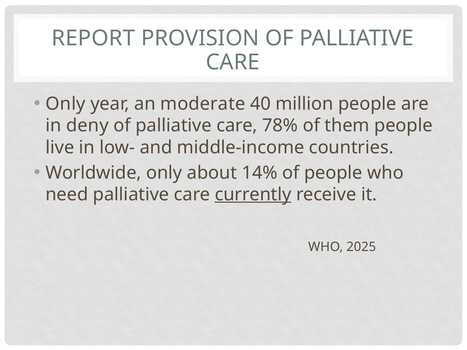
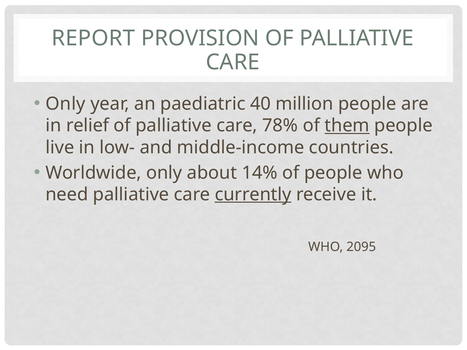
moderate: moderate -> paediatric
deny: deny -> relief
them underline: none -> present
2025: 2025 -> 2095
